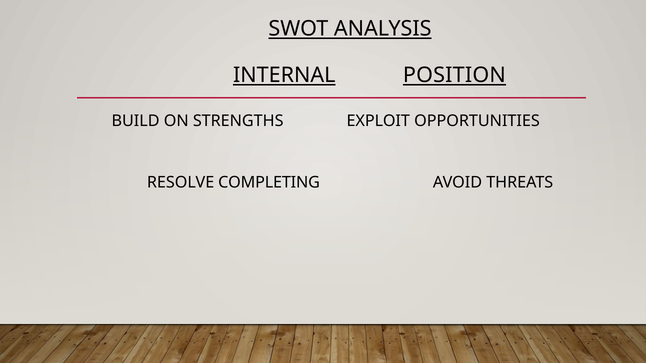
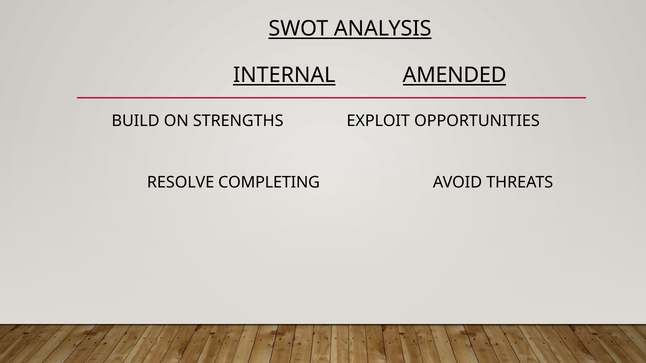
POSITION: POSITION -> AMENDED
